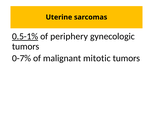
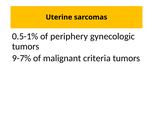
0.5-1% underline: present -> none
0-7%: 0-7% -> 9-7%
mitotic: mitotic -> criteria
